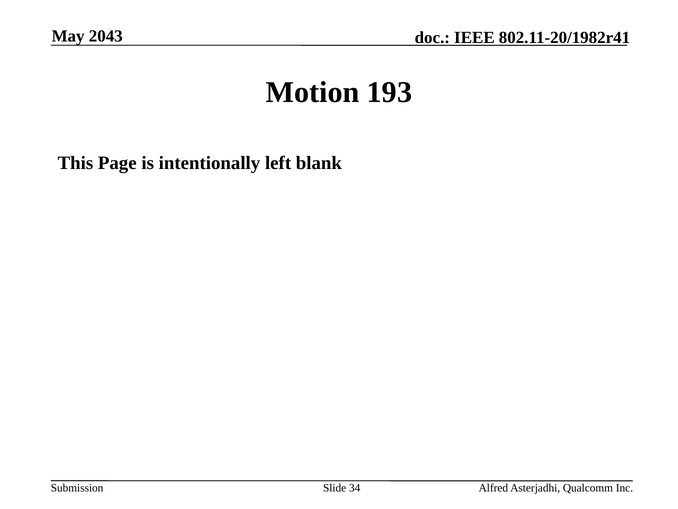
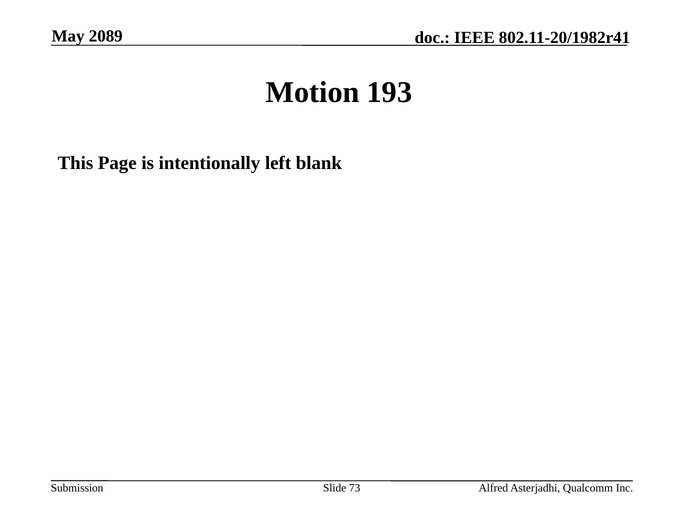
2043: 2043 -> 2089
34: 34 -> 73
